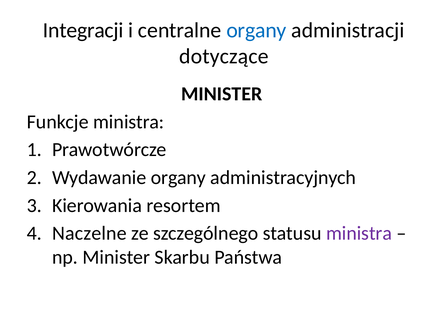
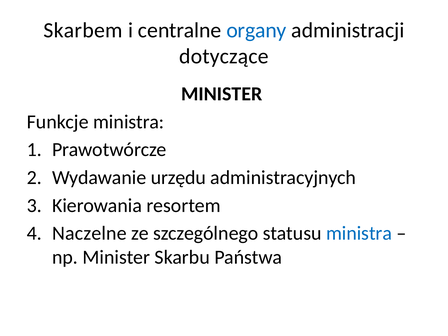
Integracji: Integracji -> Skarbem
Wydawanie organy: organy -> urzędu
ministra at (359, 233) colour: purple -> blue
